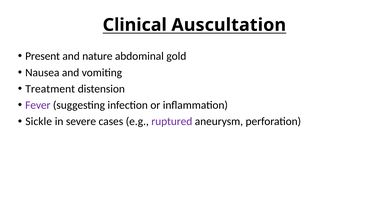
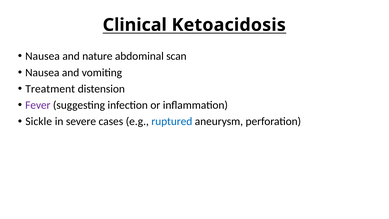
Auscultation: Auscultation -> Ketoacidosis
Present at (43, 56): Present -> Nausea
gold: gold -> scan
ruptured colour: purple -> blue
